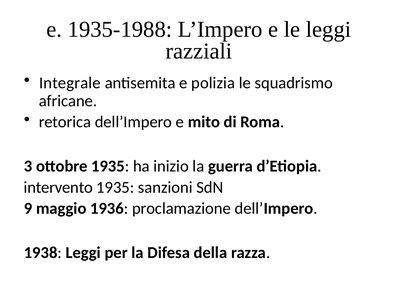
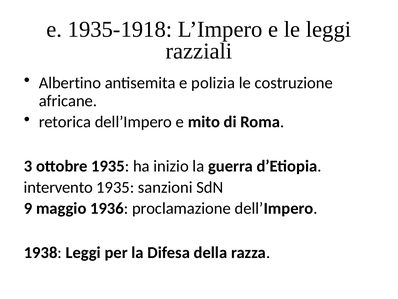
1935-1988: 1935-1988 -> 1935-1918
Integrale: Integrale -> Albertino
squadrismo: squadrismo -> costruzione
